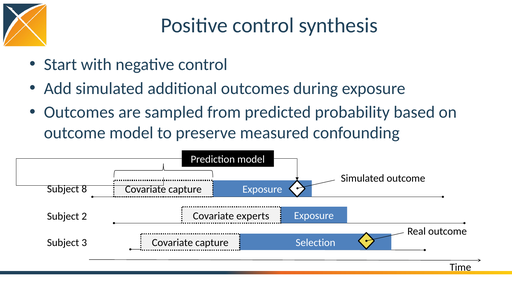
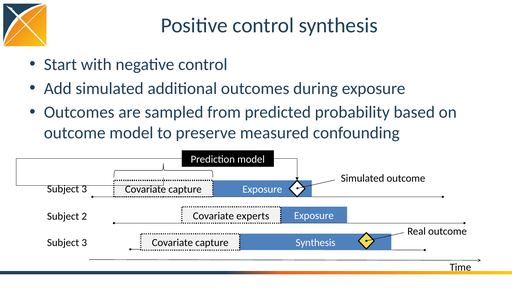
8 at (84, 189): 8 -> 3
Selection at (315, 243): Selection -> Synthesis
